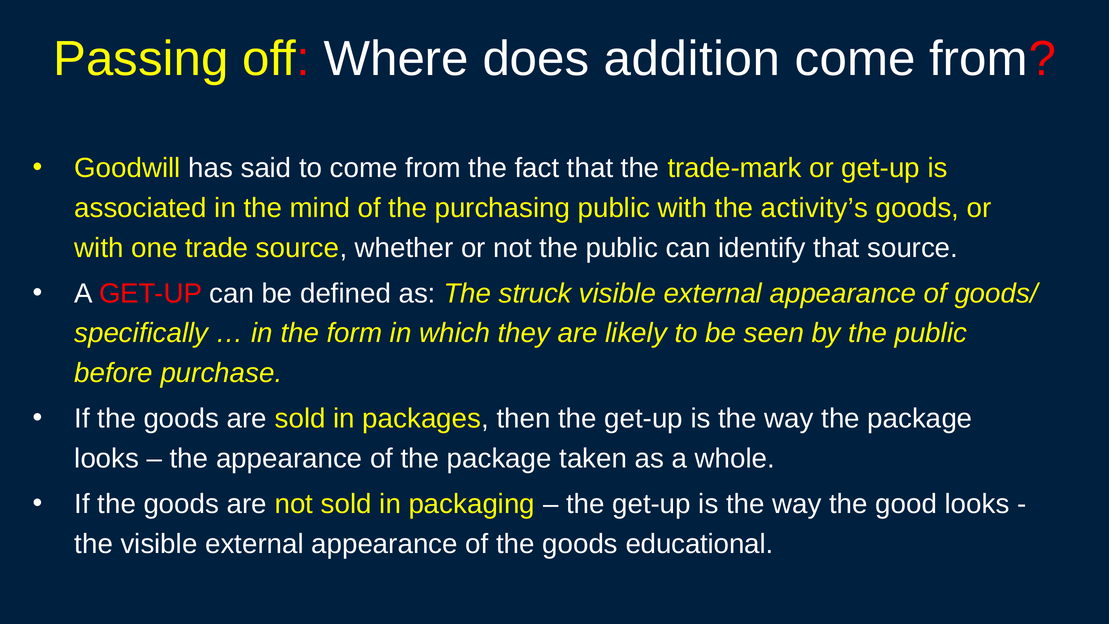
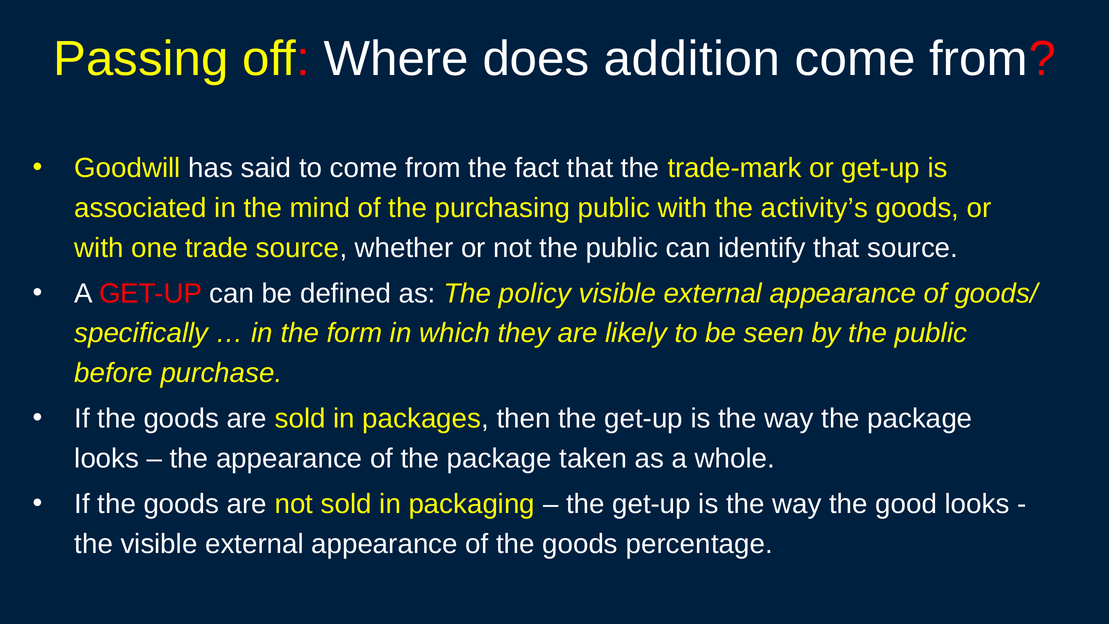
struck: struck -> policy
educational: educational -> percentage
